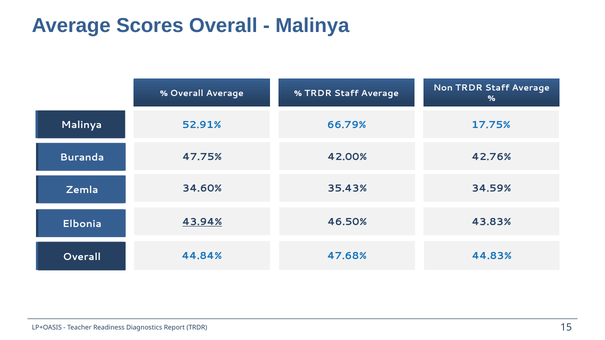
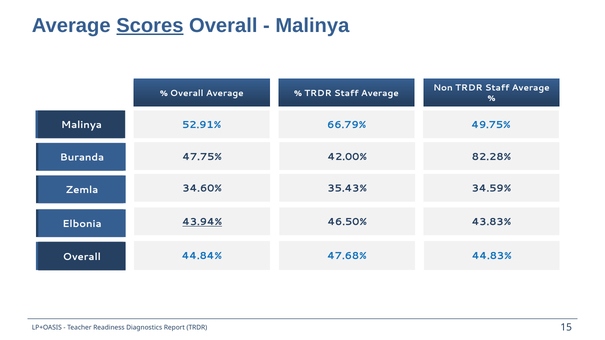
Scores underline: none -> present
17.75%: 17.75% -> 49.75%
42.76%: 42.76% -> 82.28%
